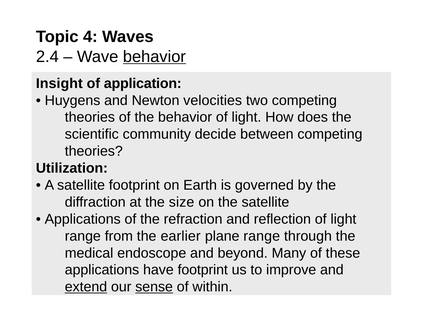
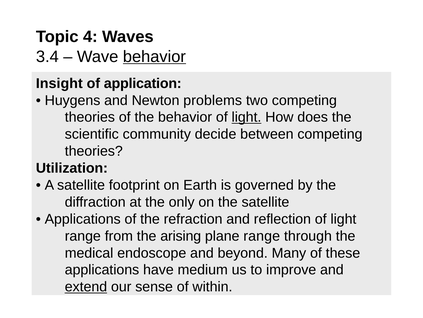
2.4: 2.4 -> 3.4
velocities: velocities -> problems
light at (247, 117) underline: none -> present
size: size -> only
earlier: earlier -> arising
have footprint: footprint -> medium
sense underline: present -> none
